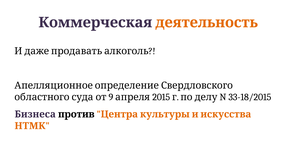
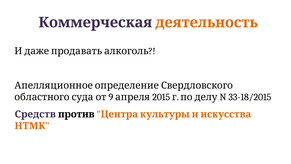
Бизнеса: Бизнеса -> Средств
